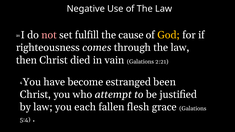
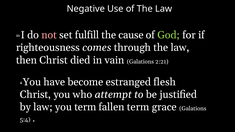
God colour: yellow -> light green
been: been -> flesh
you each: each -> term
fallen flesh: flesh -> term
